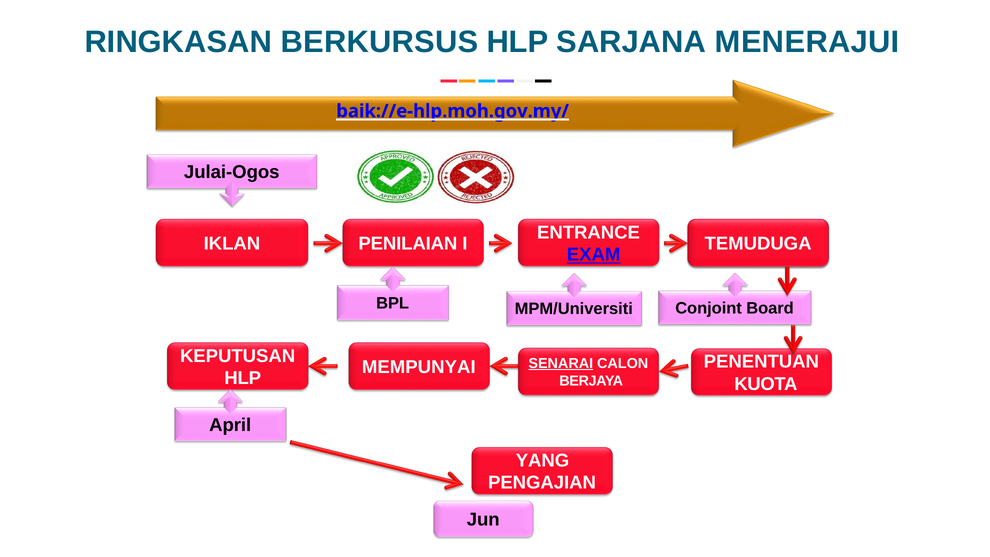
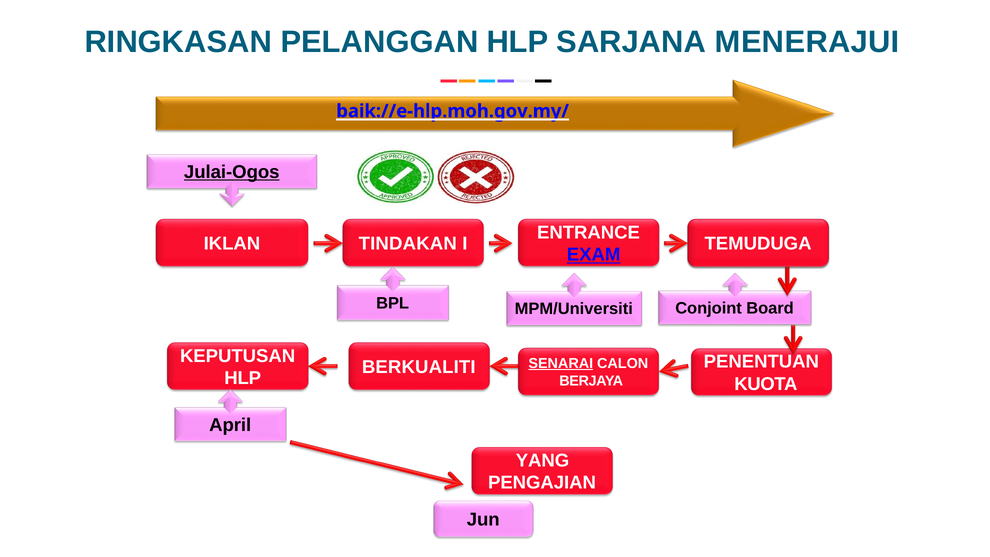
BERKURSUS: BERKURSUS -> PELANGGAN
Julai-Ogos underline: none -> present
PENILAIAN: PENILAIAN -> TINDAKAN
MEMPUNYAI: MEMPUNYAI -> BERKUALITI
